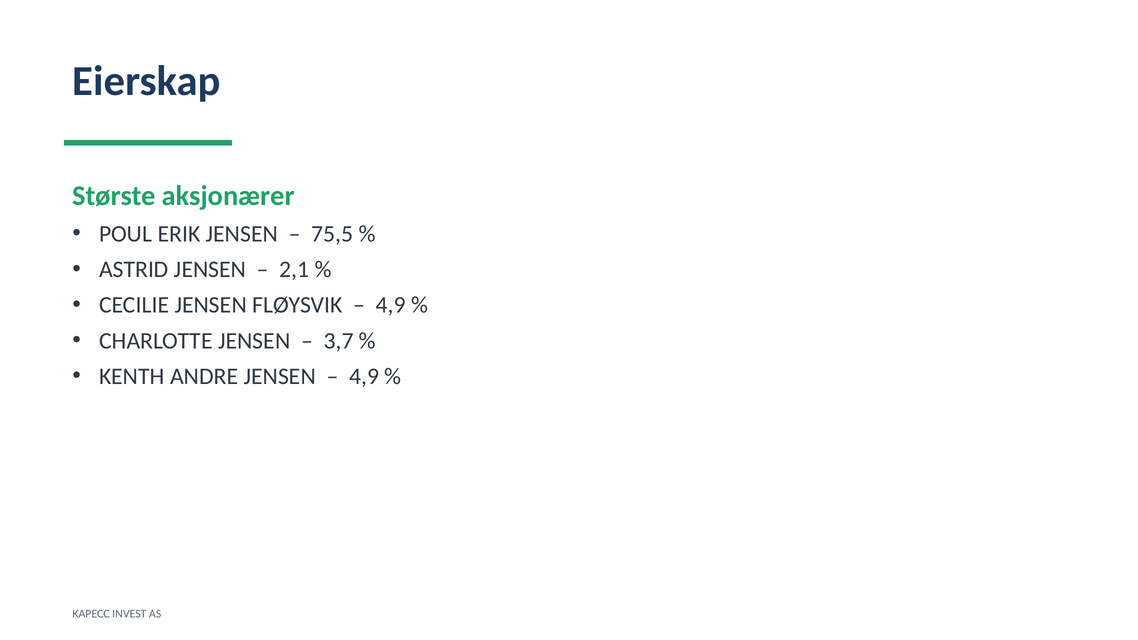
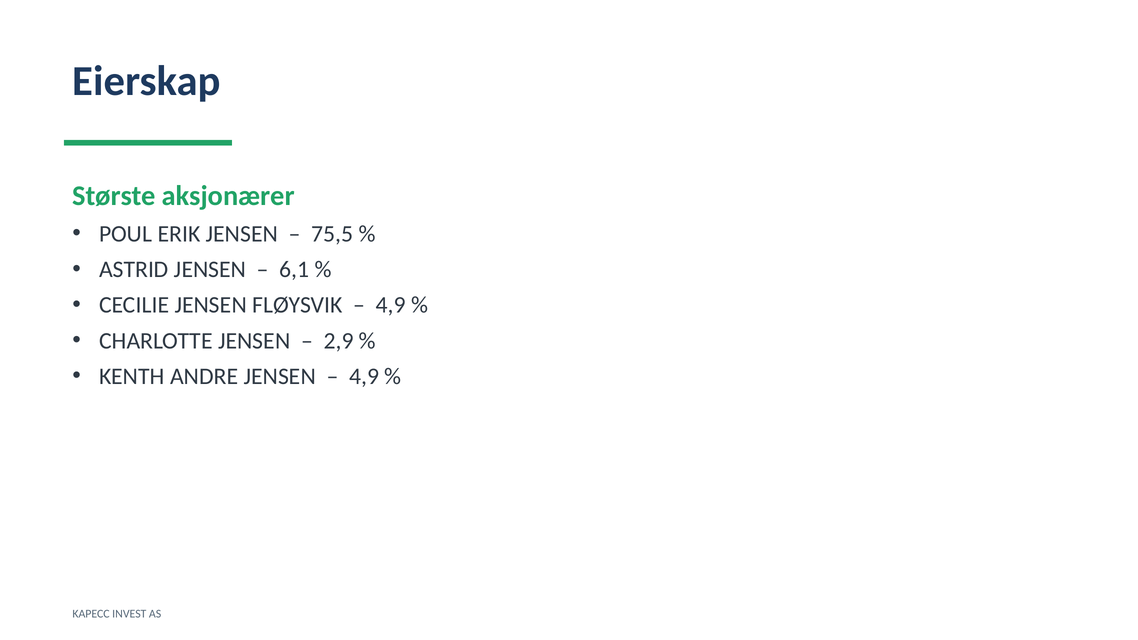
2,1: 2,1 -> 6,1
3,7: 3,7 -> 2,9
